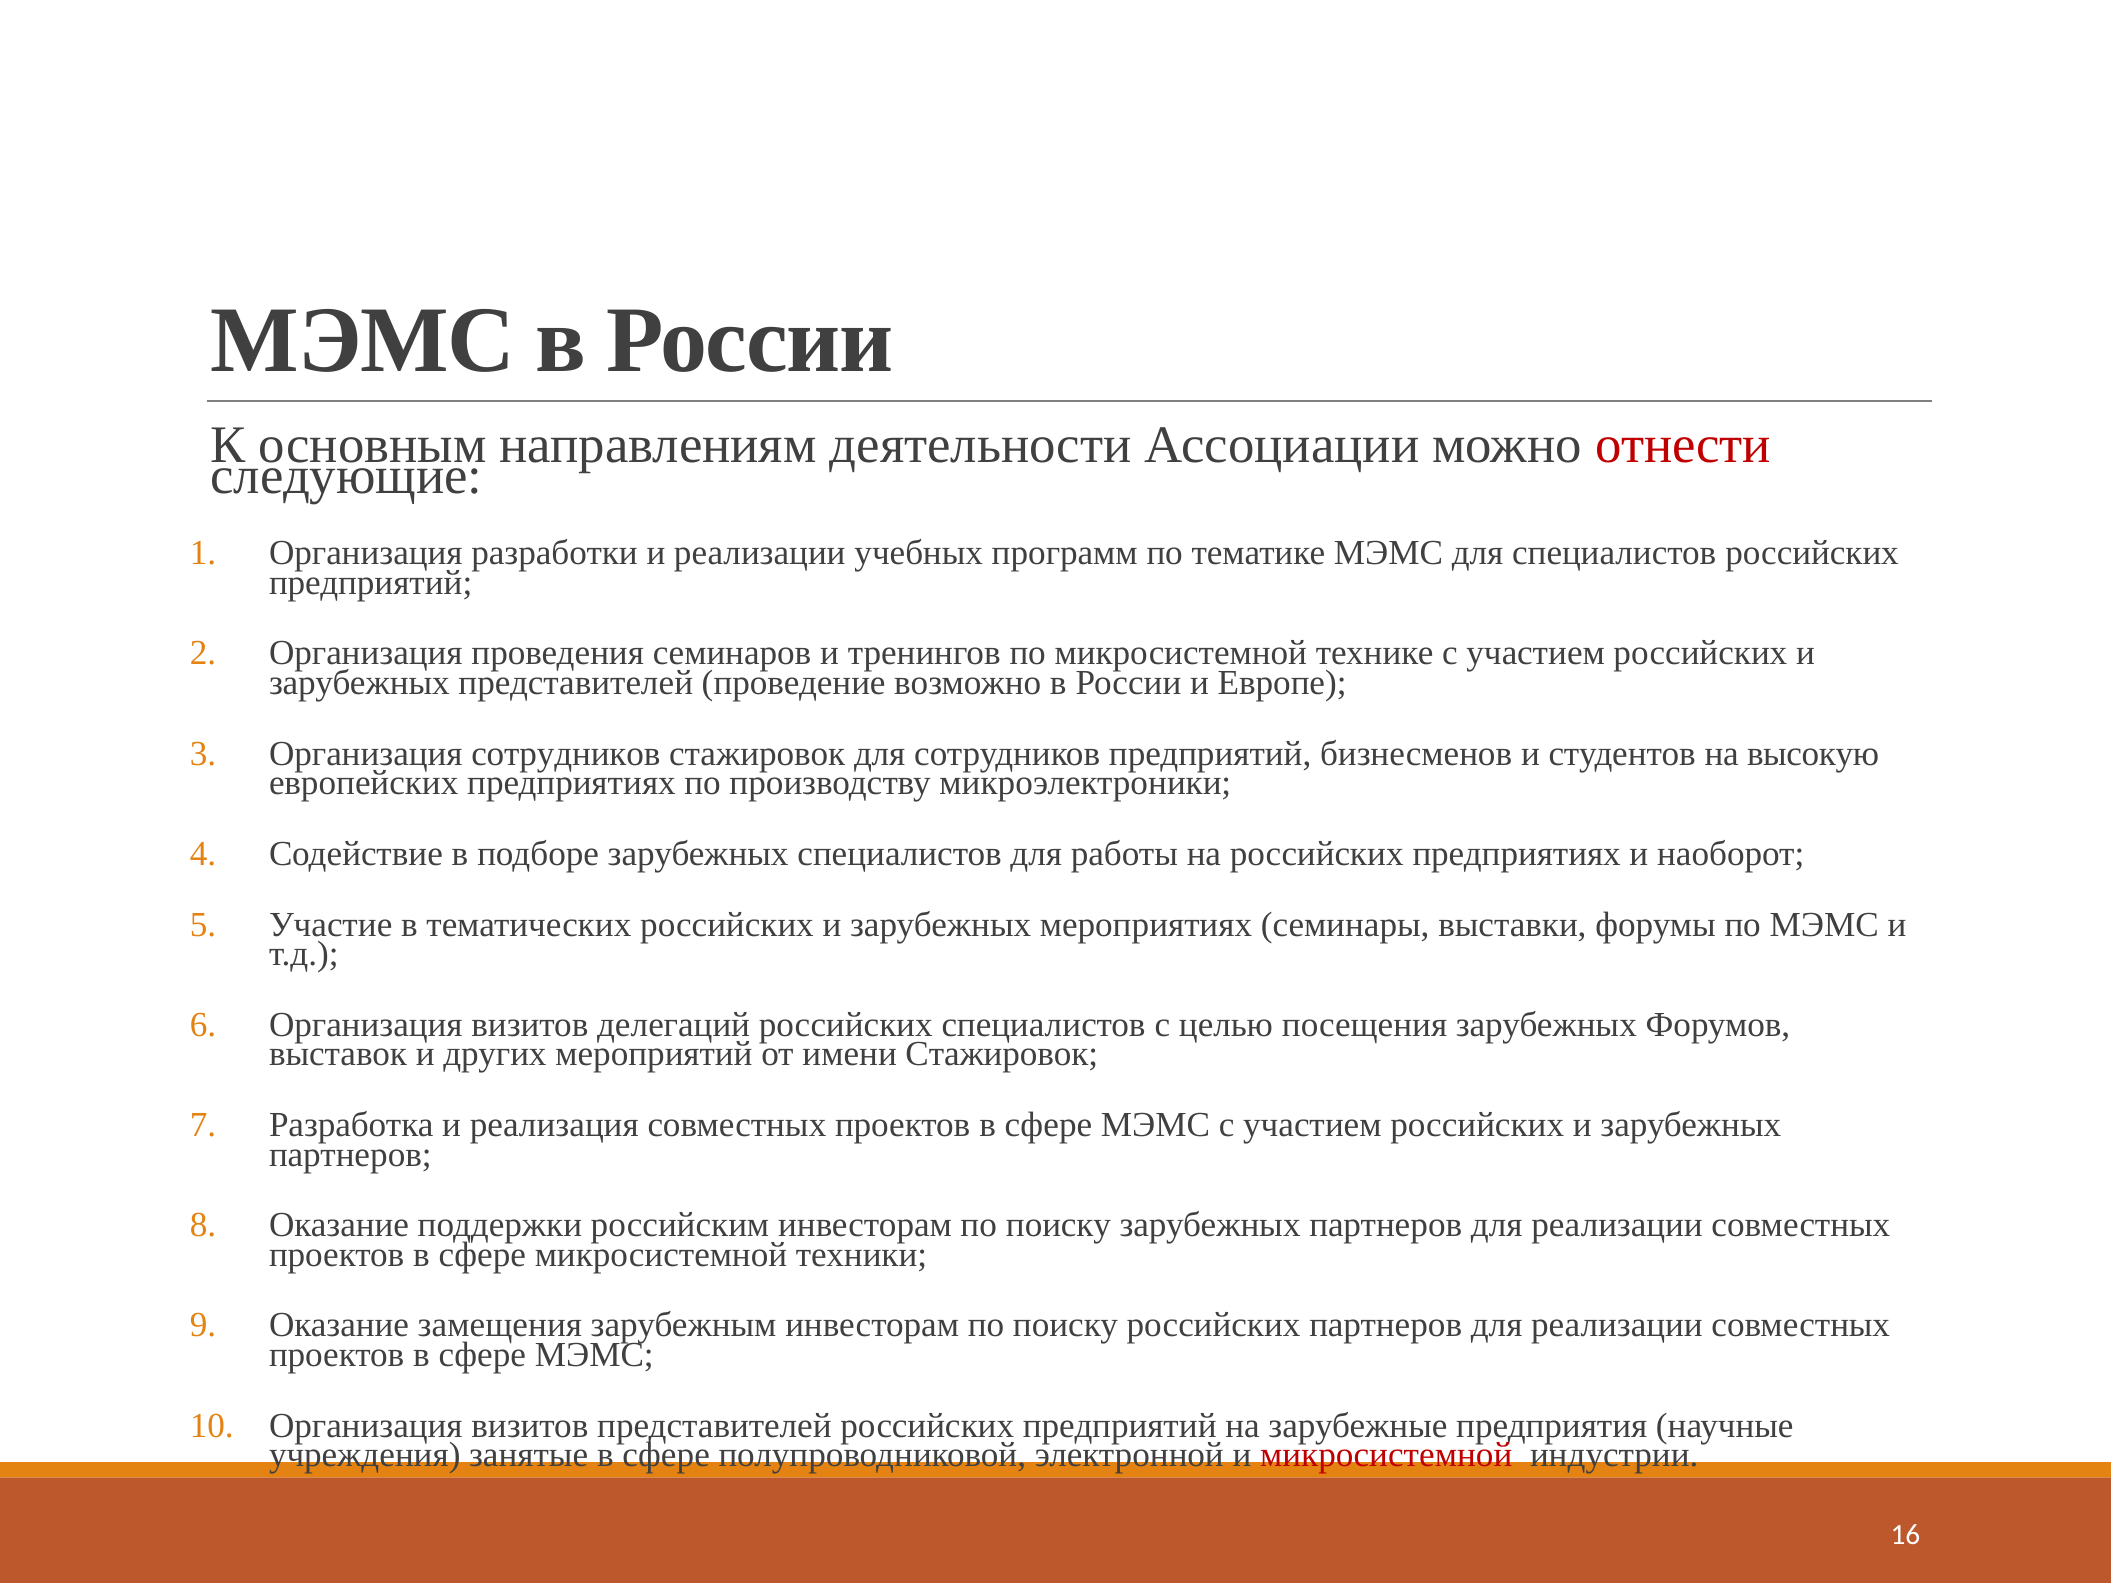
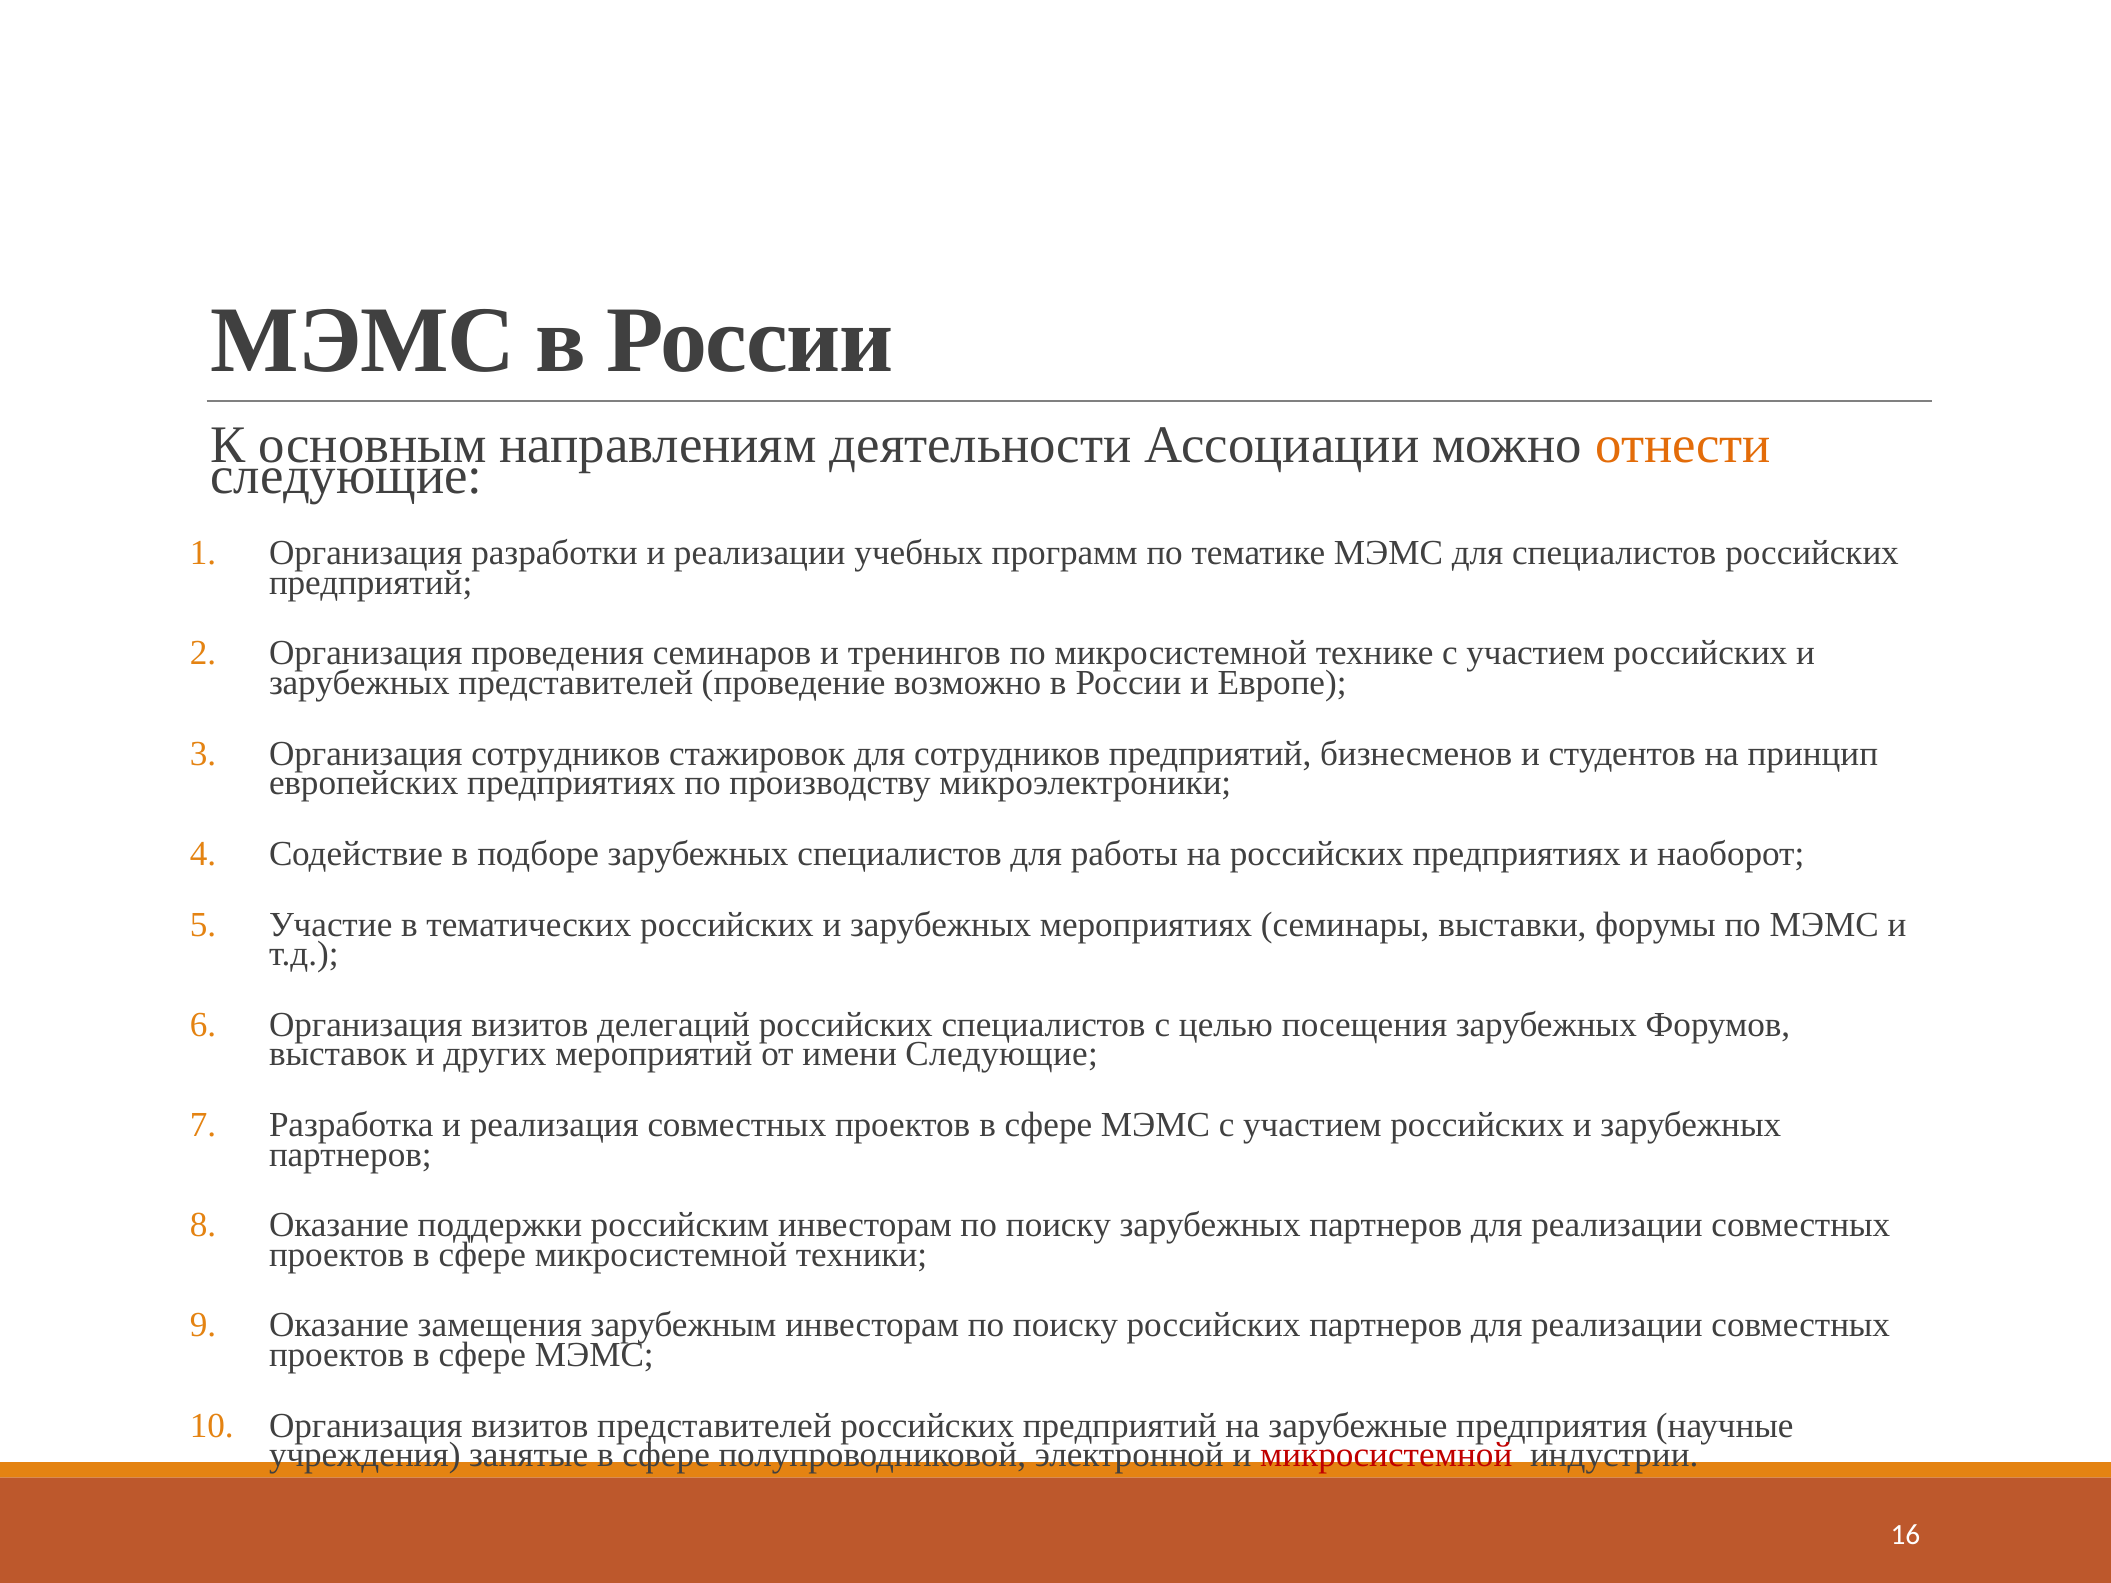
отнести colour: red -> orange
высокую: высокую -> принцип
имени Стажировок: Стажировок -> Следующие
